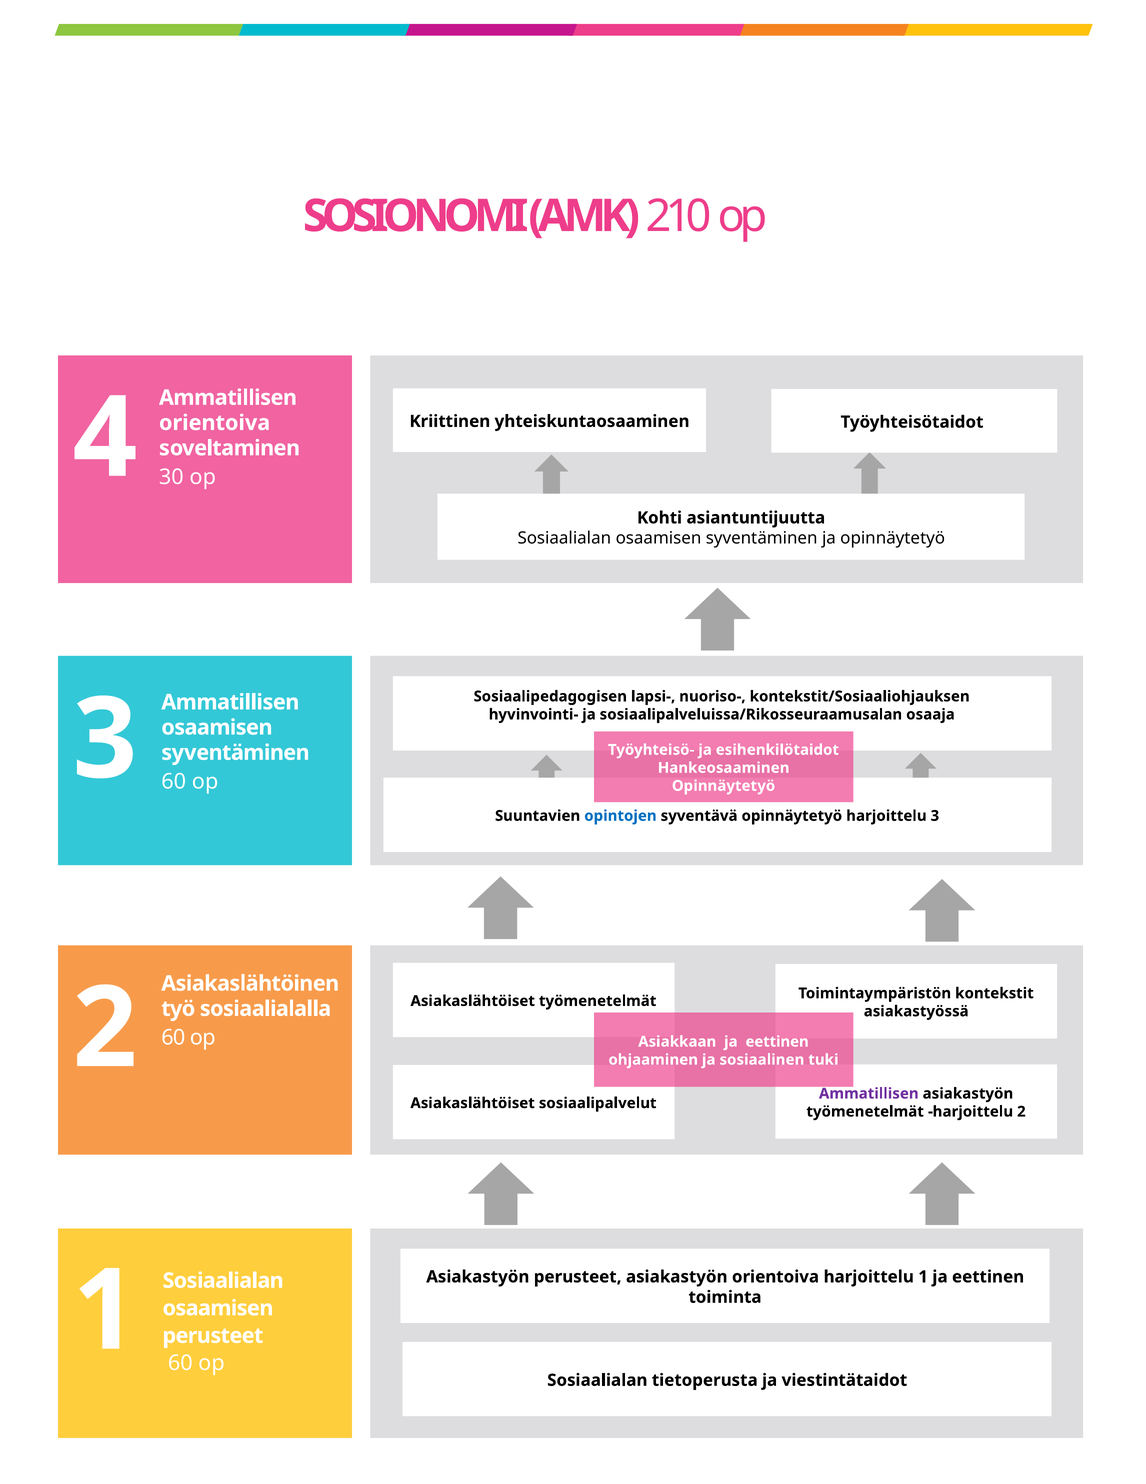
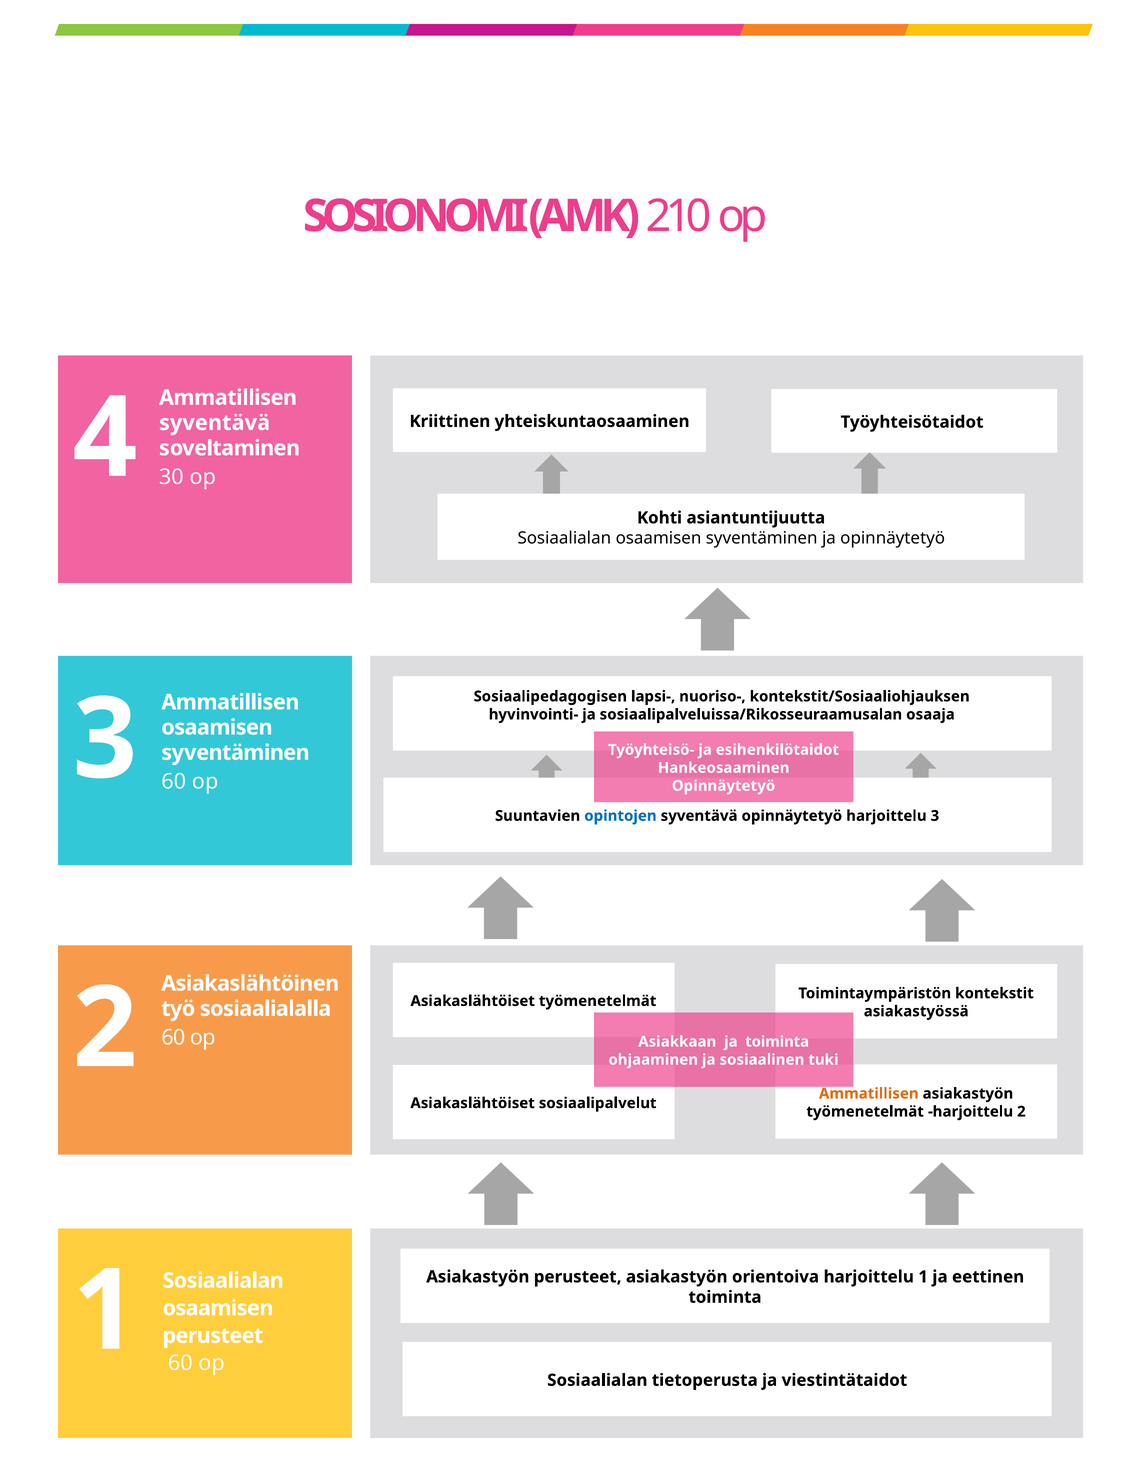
orientoiva at (215, 423): orientoiva -> syventävä
Asiakkaan ja eettinen: eettinen -> toiminta
Ammatillisen at (869, 1093) colour: purple -> orange
